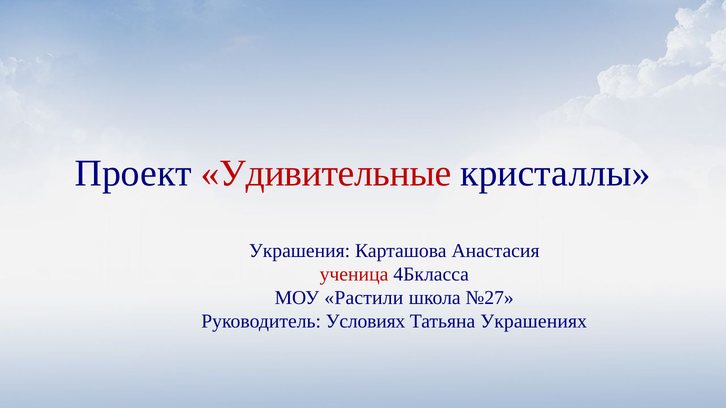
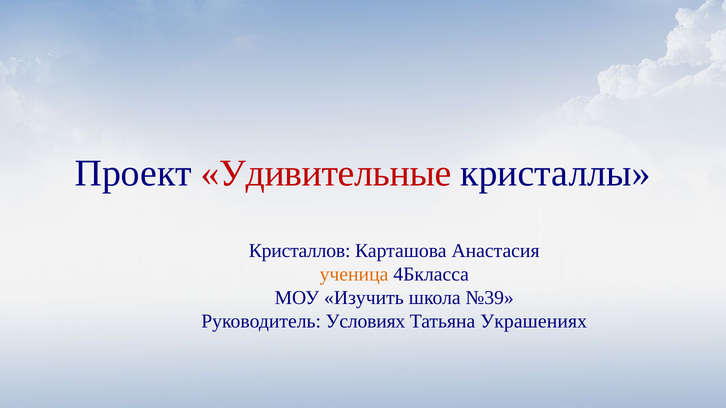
Украшения: Украшения -> Кристаллов
ученица colour: red -> orange
Растили: Растили -> Изучить
№27: №27 -> №39
